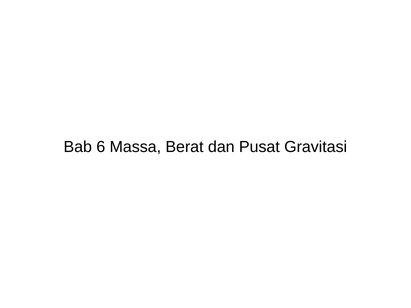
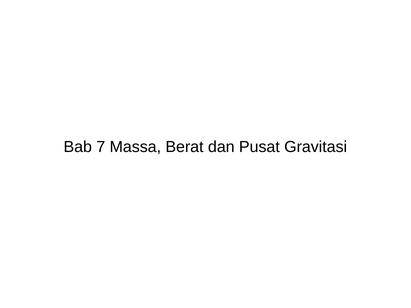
6: 6 -> 7
